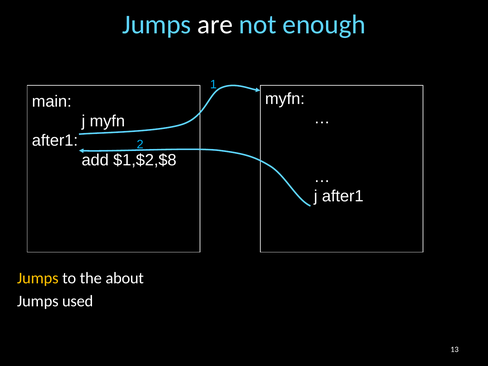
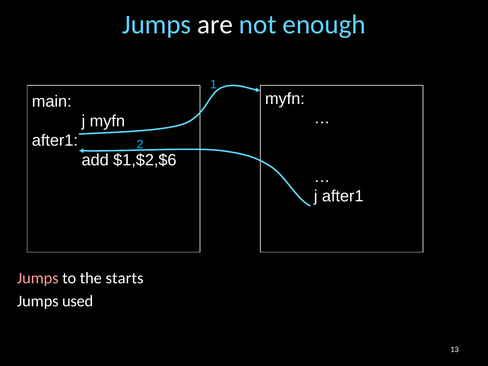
$1,$2,$8: $1,$2,$8 -> $1,$2,$6
Jumps at (38, 278) colour: yellow -> pink
about: about -> starts
